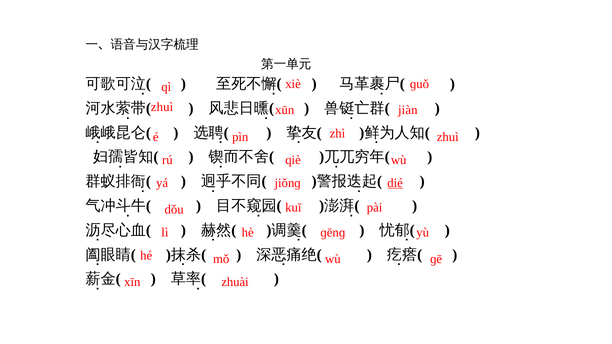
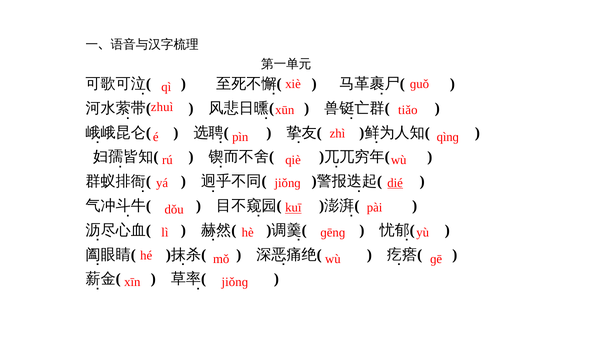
jiàn: jiàn -> tiǎo
zhì zhuì: zhuì -> qìnɡ
kuī underline: none -> present
xīn zhuài: zhuài -> jiǒnɡ
